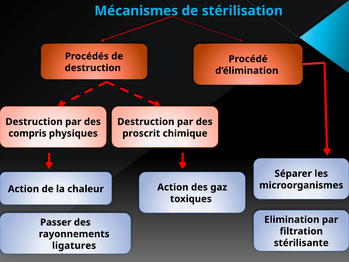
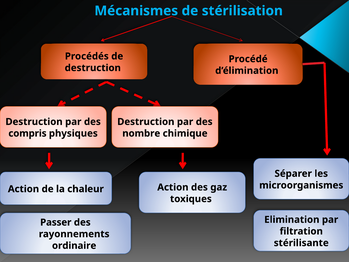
proscrit: proscrit -> nombre
ligatures: ligatures -> ordinaire
